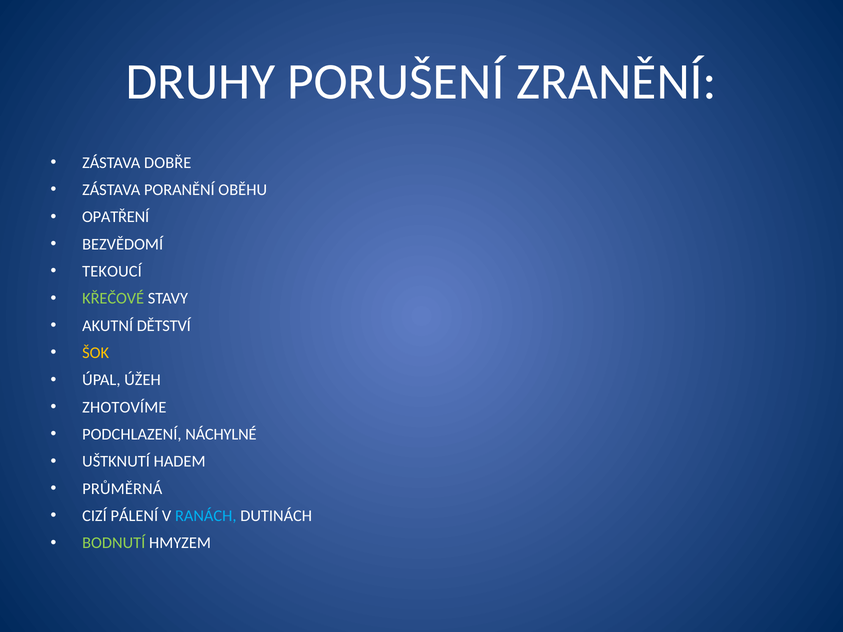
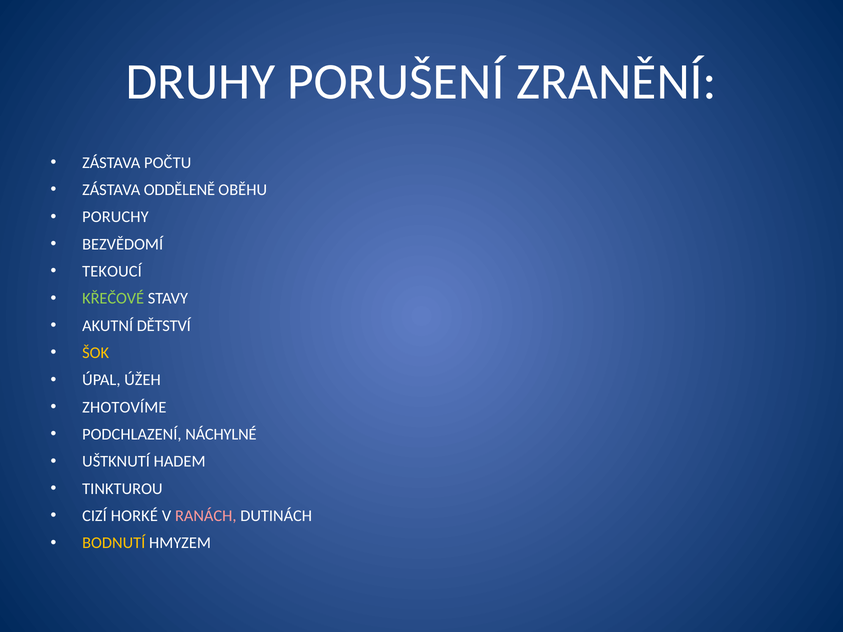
DOBŘE: DOBŘE -> POČTU
PORANĚNÍ: PORANĚNÍ -> ODDĚLENĚ
OPATŘENÍ: OPATŘENÍ -> PORUCHY
PRŮMĚRNÁ: PRŮMĚRNÁ -> TINKTUROU
PÁLENÍ: PÁLENÍ -> HORKÉ
RANÁCH colour: light blue -> pink
BODNUTÍ colour: light green -> yellow
